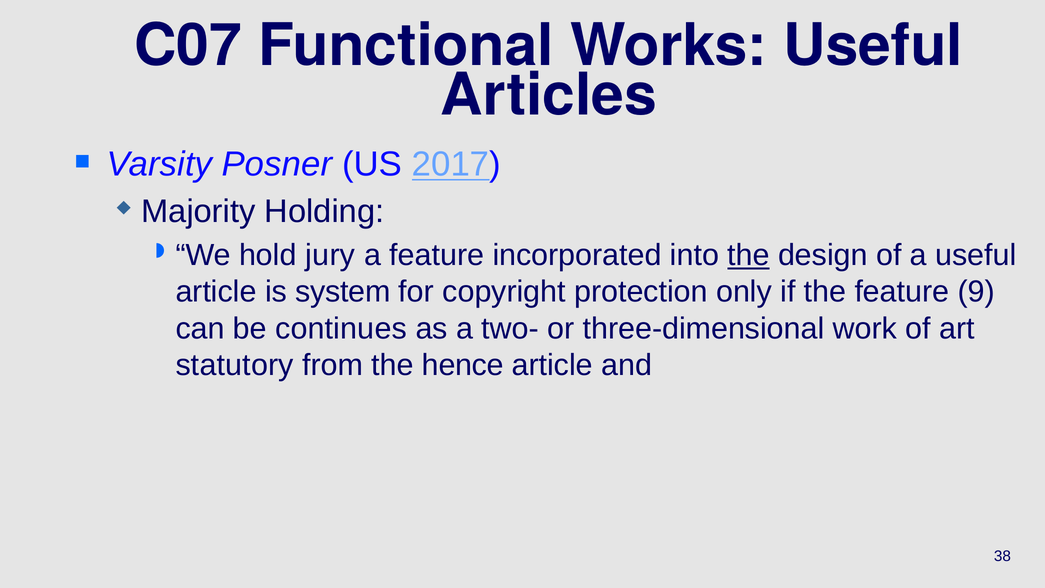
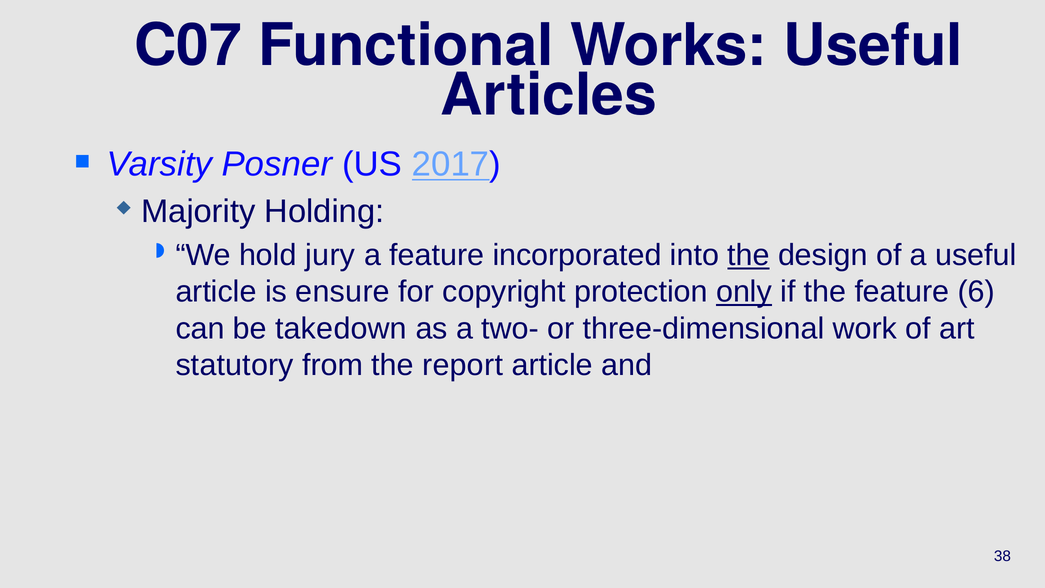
system: system -> ensure
only underline: none -> present
9: 9 -> 6
continues: continues -> takedown
hence: hence -> report
